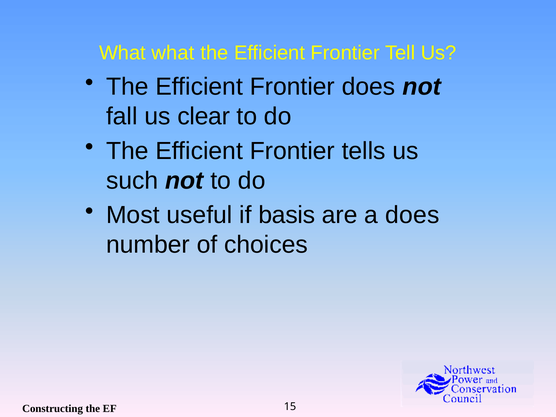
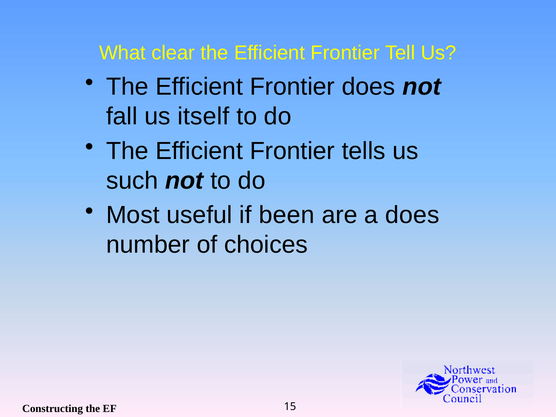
What what: what -> clear
clear: clear -> itself
basis: basis -> been
